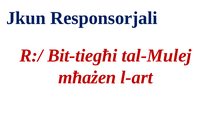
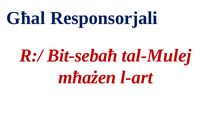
Jkun: Jkun -> Għal
Bit-tiegħi: Bit-tiegħi -> Bit-sebaħ
